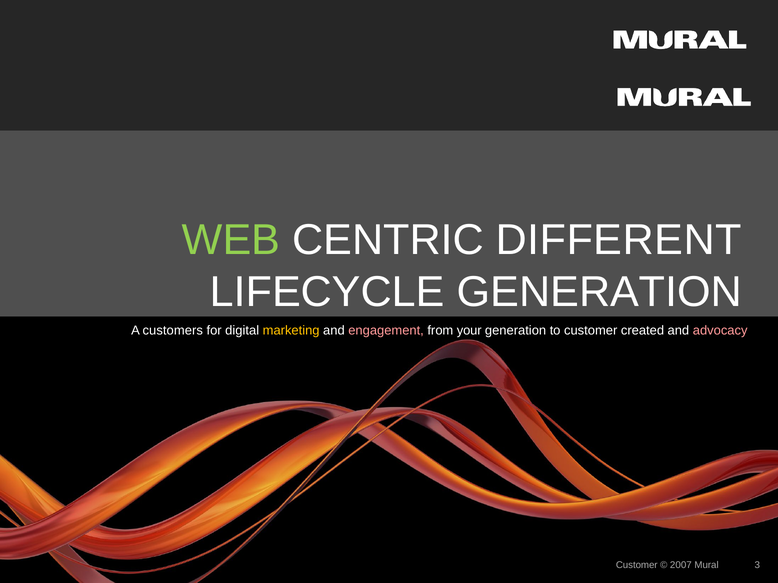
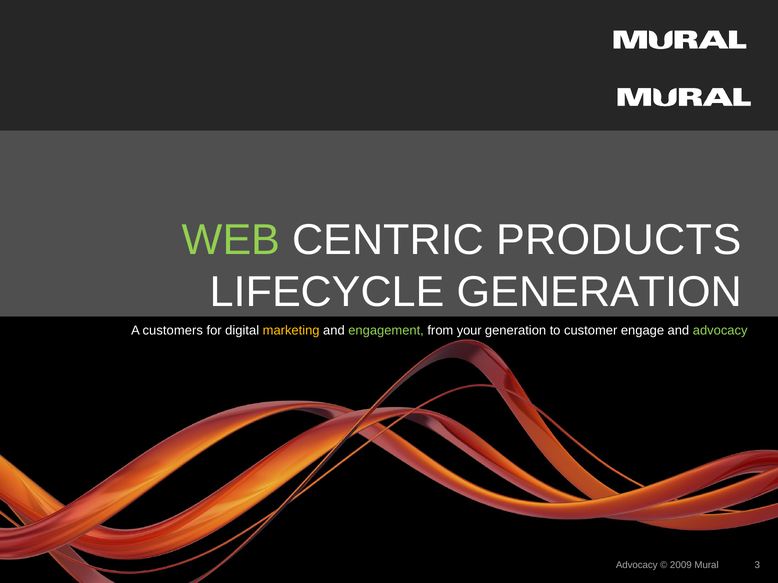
DIFFERENT: DIFFERENT -> PRODUCTS
engagement colour: pink -> light green
created: created -> engage
advocacy at (720, 331) colour: pink -> light green
Customer at (637, 566): Customer -> Advocacy
2007: 2007 -> 2009
